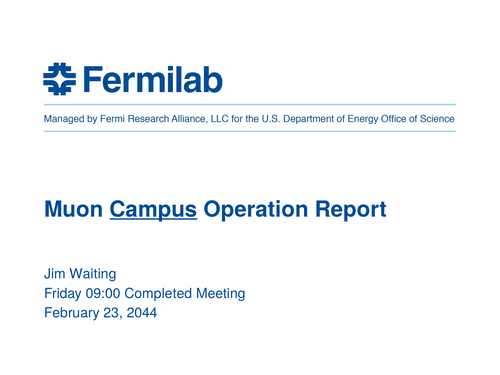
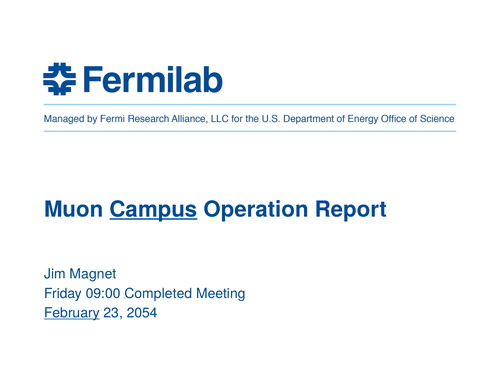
Waiting: Waiting -> Magnet
February underline: none -> present
2044: 2044 -> 2054
